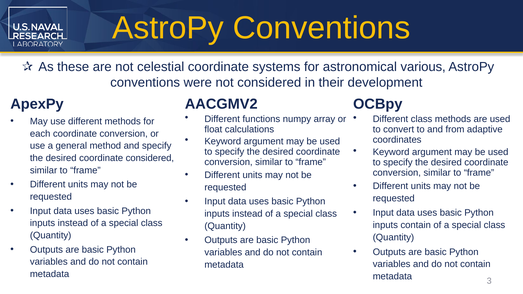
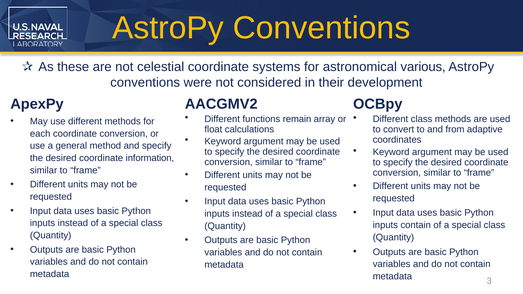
numpy: numpy -> remain
coordinate considered: considered -> information
